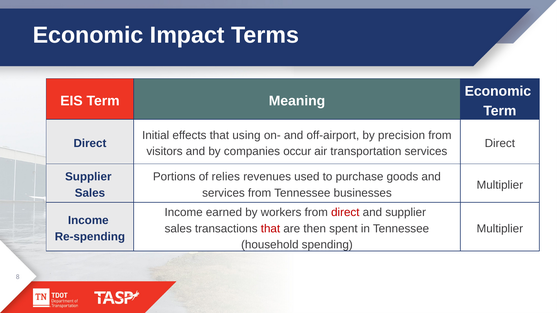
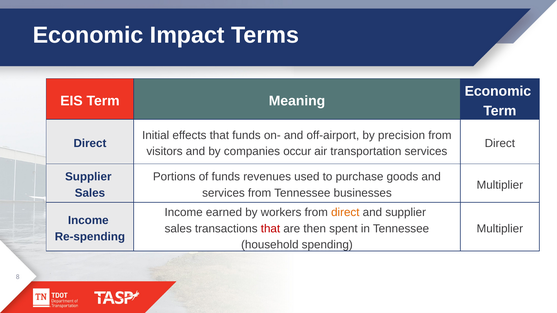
that using: using -> funds
of relies: relies -> funds
direct at (345, 213) colour: red -> orange
